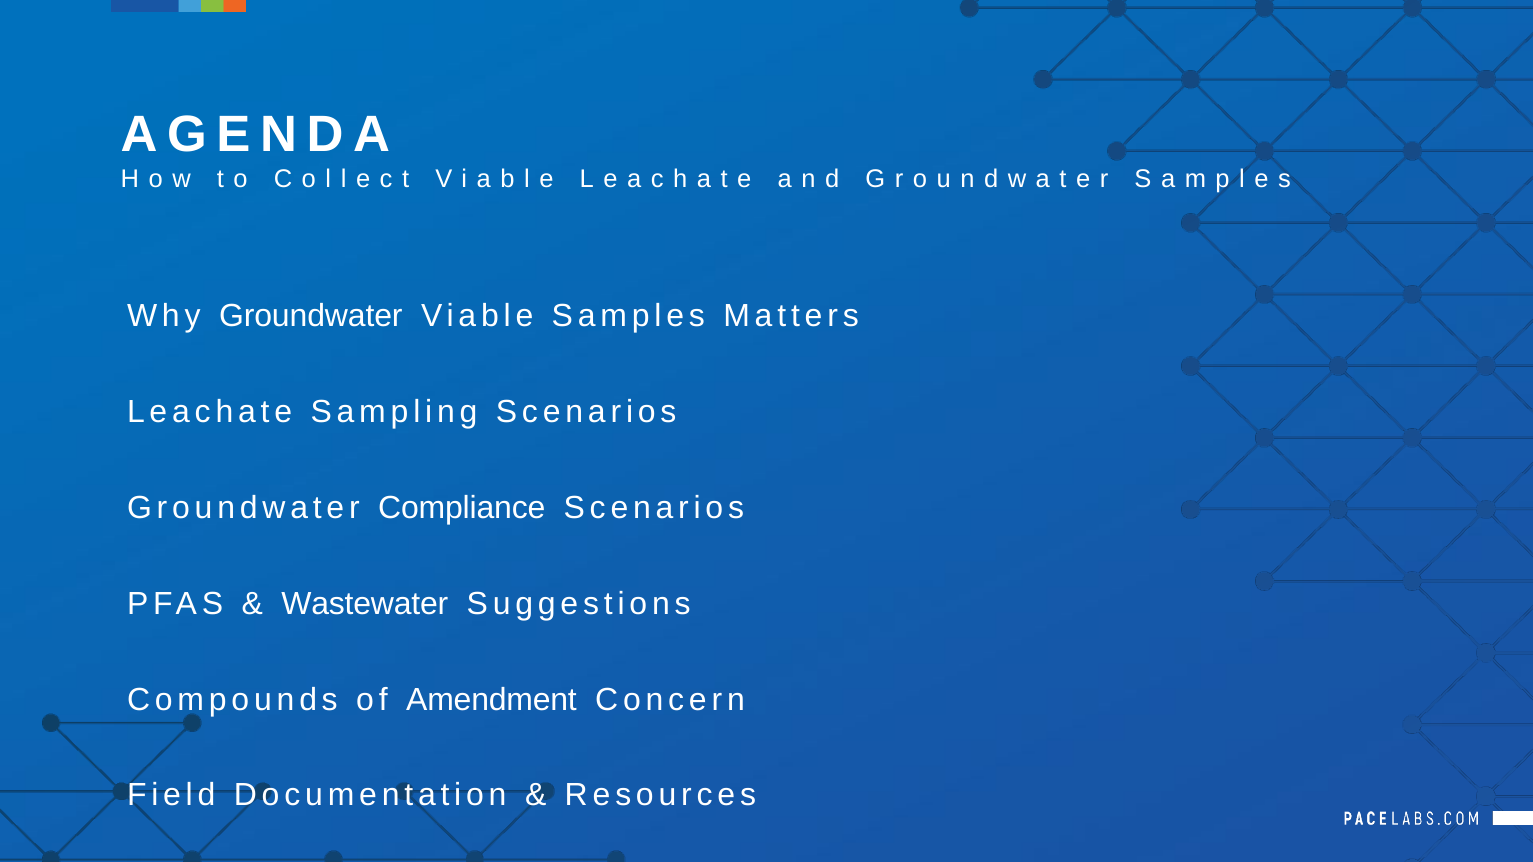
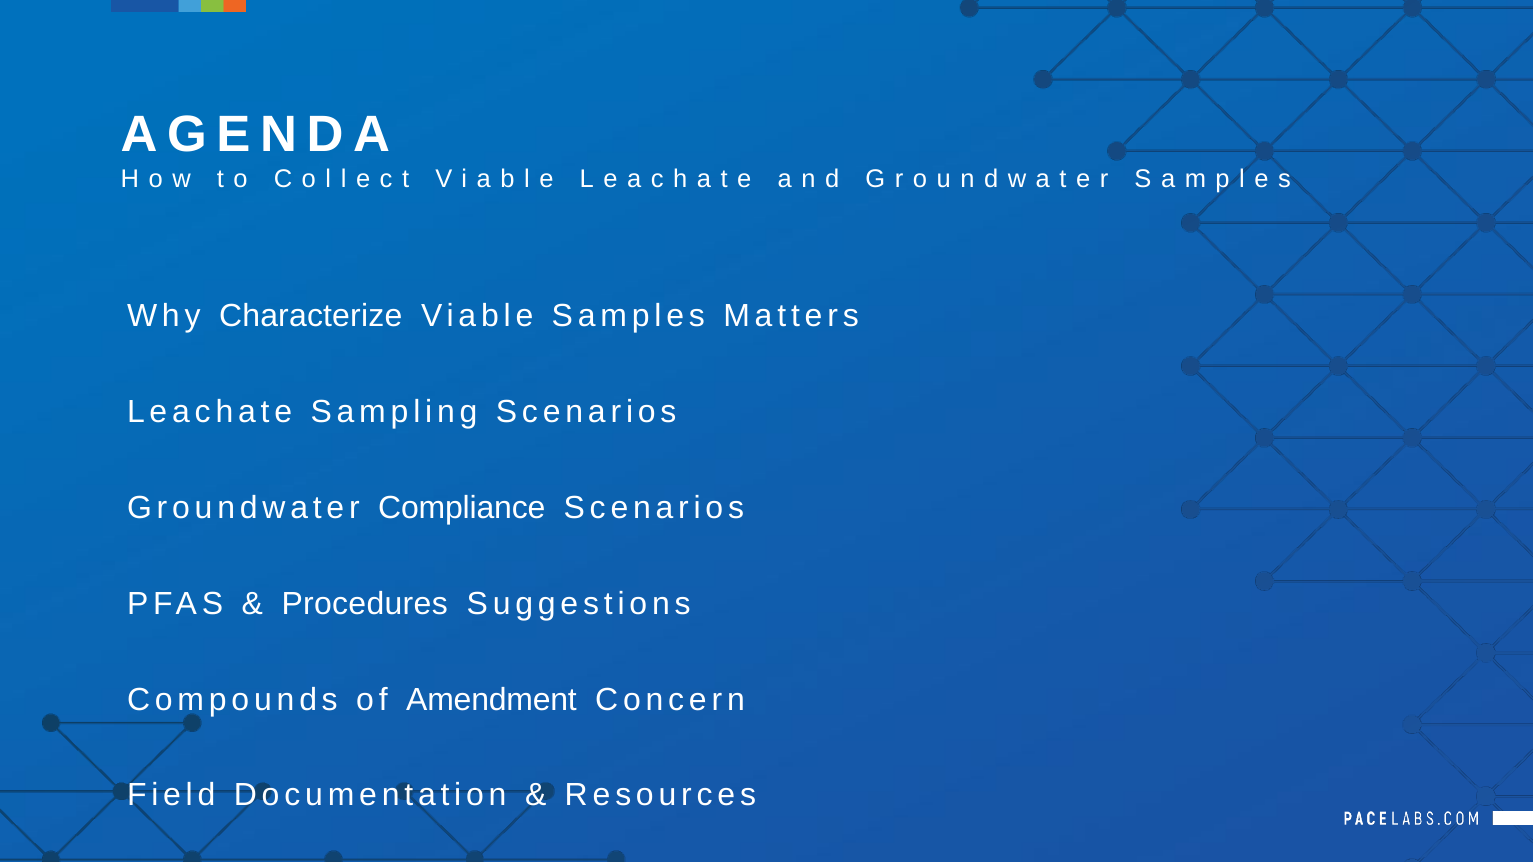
Why Groundwater: Groundwater -> Characterize
Wastewater: Wastewater -> Procedures
